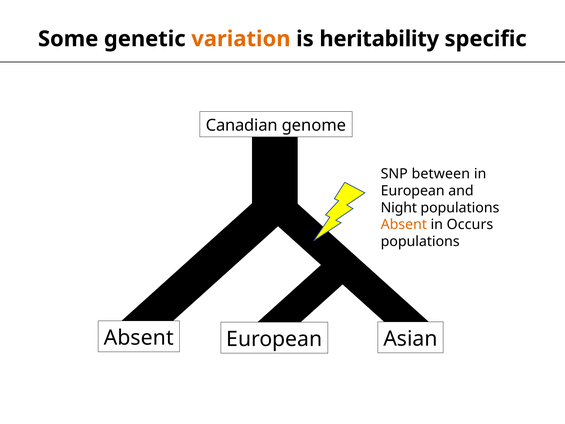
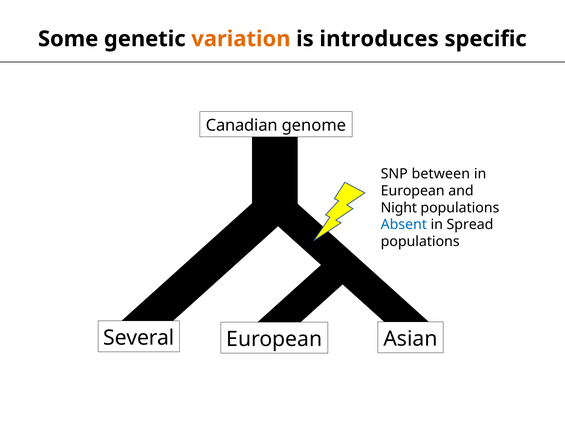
heritability: heritability -> introduces
Absent at (404, 225) colour: orange -> blue
Occurs: Occurs -> Spread
Absent at (139, 338): Absent -> Several
